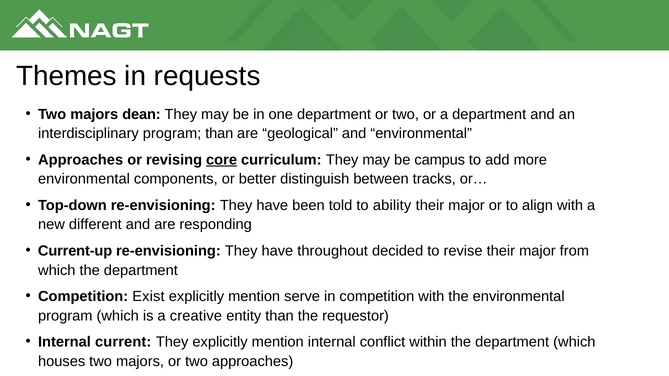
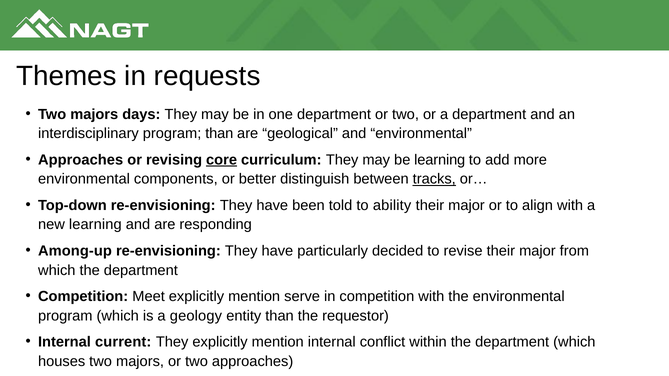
dean: dean -> days
be campus: campus -> learning
tracks underline: none -> present
new different: different -> learning
Current-up: Current-up -> Among-up
throughout: throughout -> particularly
Exist: Exist -> Meet
creative: creative -> geology
